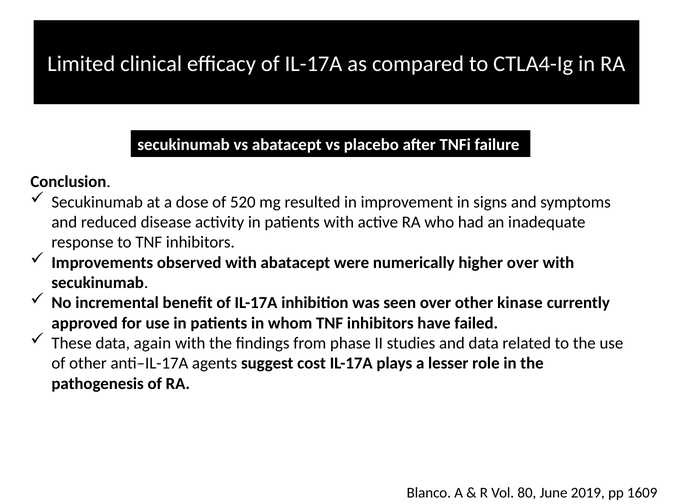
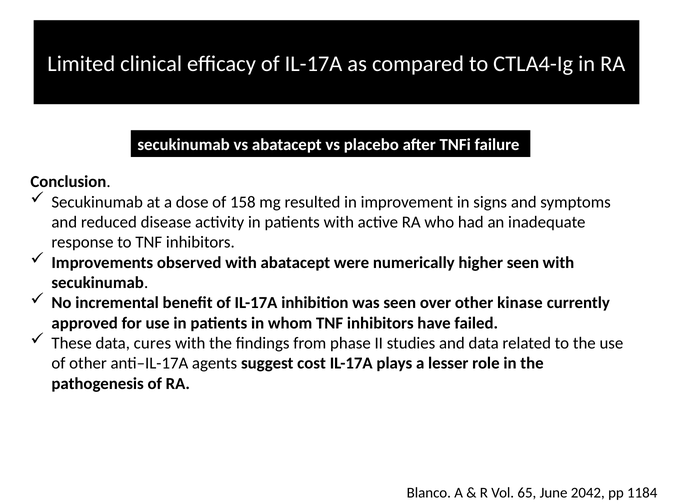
520: 520 -> 158
higher over: over -> seen
again: again -> cures
80: 80 -> 65
2019: 2019 -> 2042
1609: 1609 -> 1184
